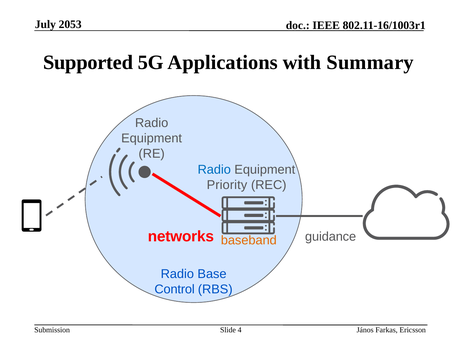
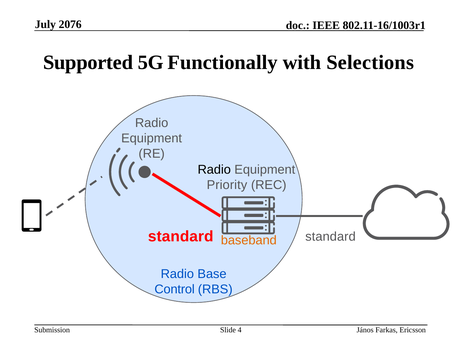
2053: 2053 -> 2076
Applications: Applications -> Functionally
Summary: Summary -> Selections
Radio at (214, 169) colour: blue -> black
networks at (181, 236): networks -> standard
guidance at (331, 236): guidance -> standard
